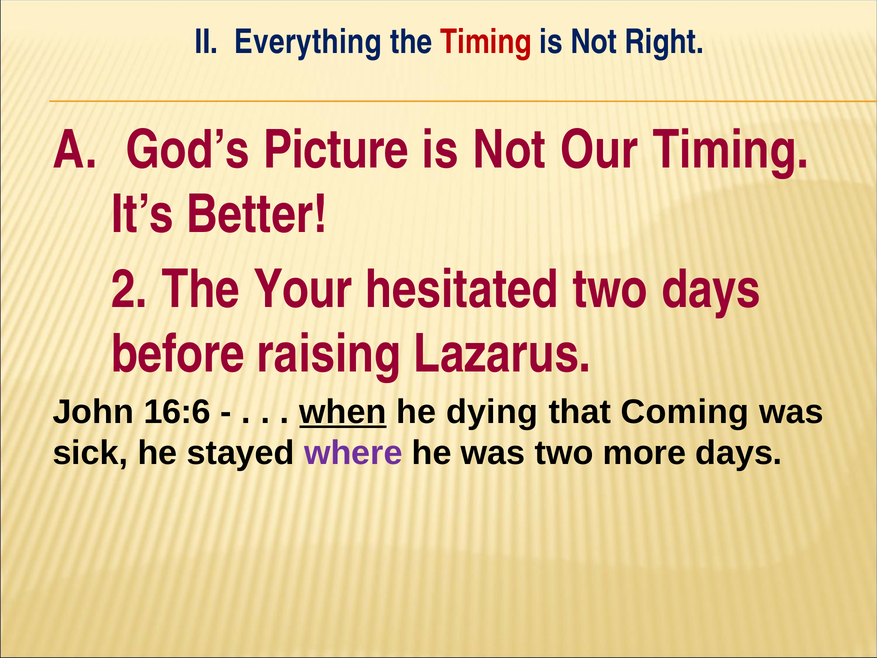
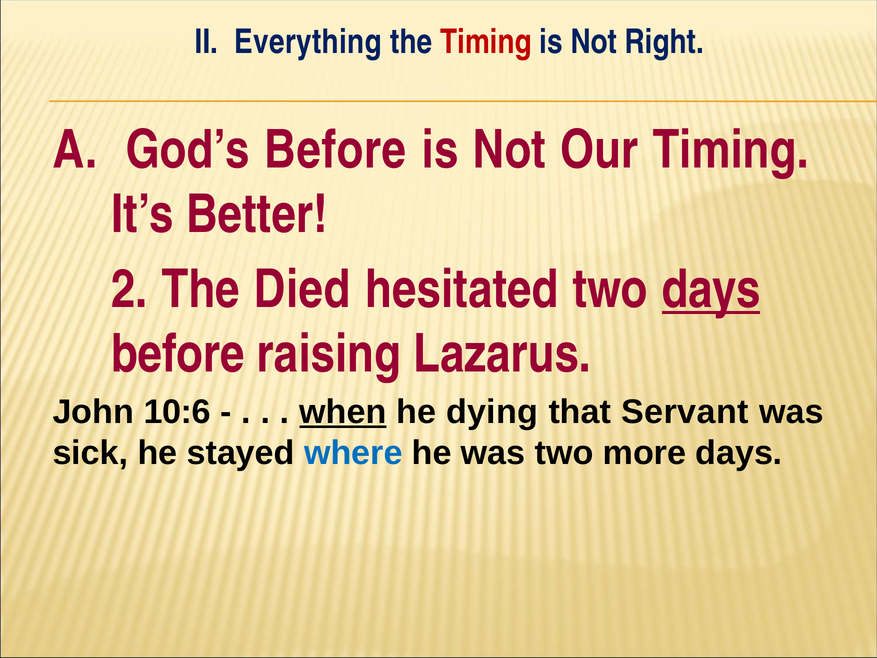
God’s Picture: Picture -> Before
Your: Your -> Died
days at (711, 289) underline: none -> present
16:6: 16:6 -> 10:6
Coming: Coming -> Servant
where colour: purple -> blue
